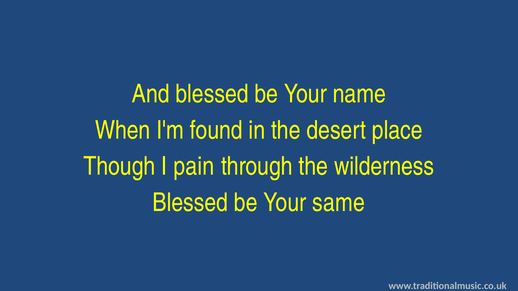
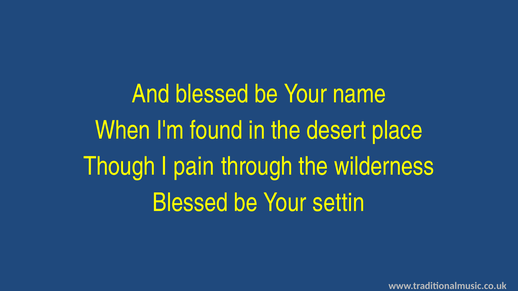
same: same -> settin
